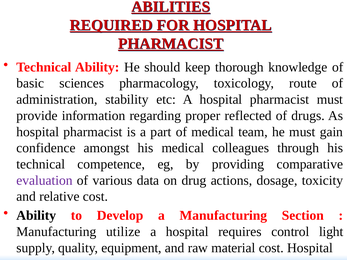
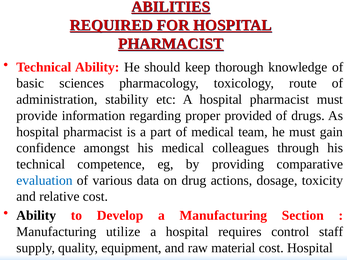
reflected: reflected -> provided
evaluation colour: purple -> blue
light: light -> staff
